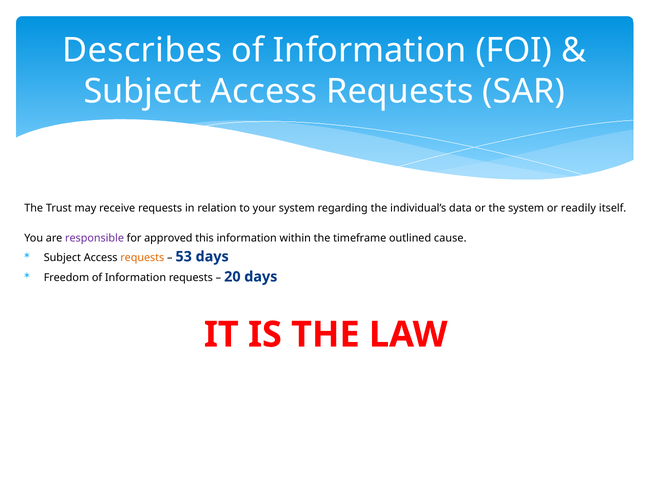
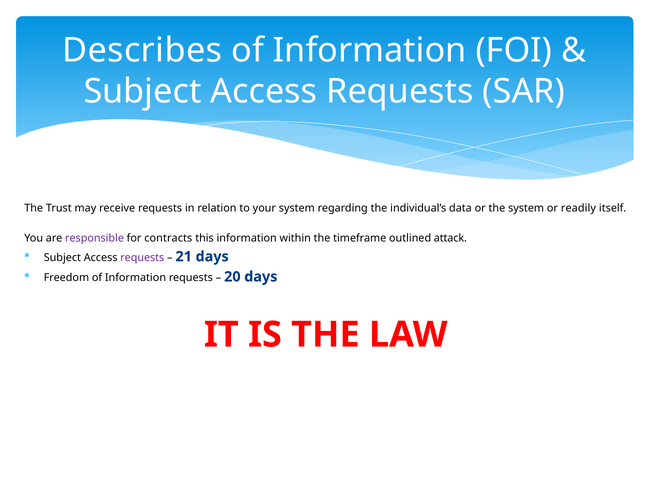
approved: approved -> contracts
cause: cause -> attack
requests at (142, 258) colour: orange -> purple
53: 53 -> 21
